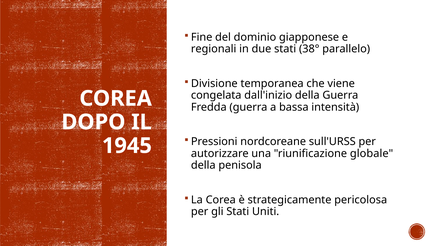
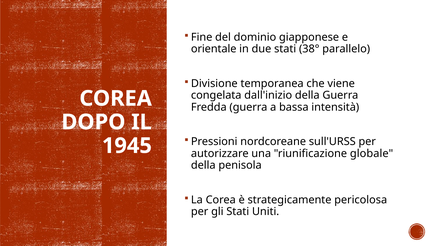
regionali: regionali -> orientale
